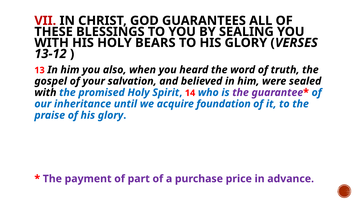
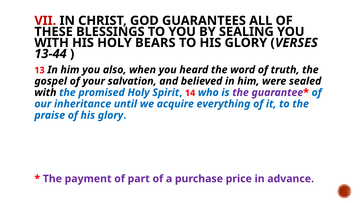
13-12: 13-12 -> 13-44
foundation: foundation -> everything
